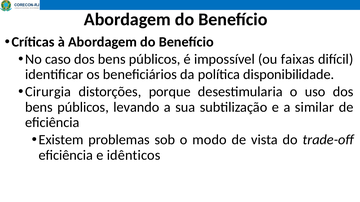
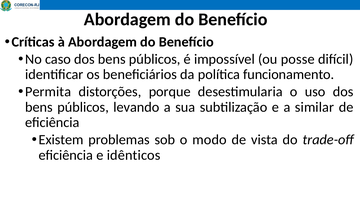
faixas: faixas -> posse
disponibilidade: disponibilidade -> funcionamento
Cirurgia: Cirurgia -> Permita
